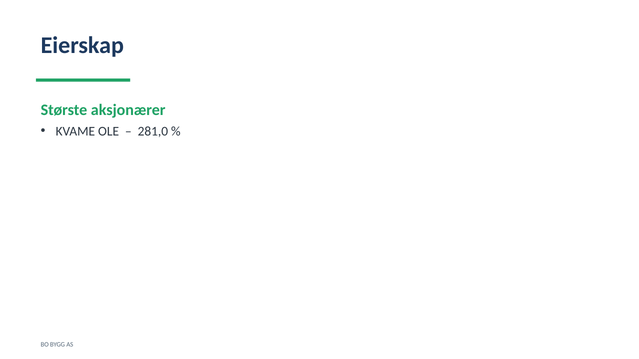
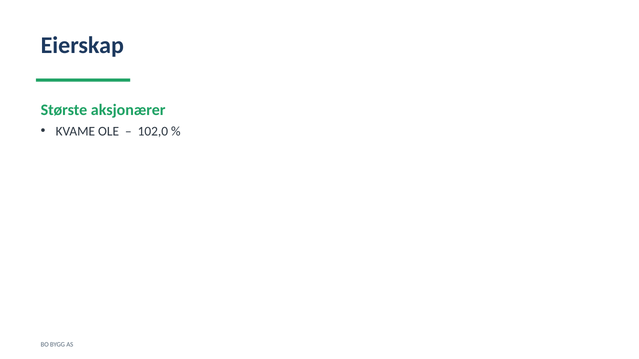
281,0: 281,0 -> 102,0
